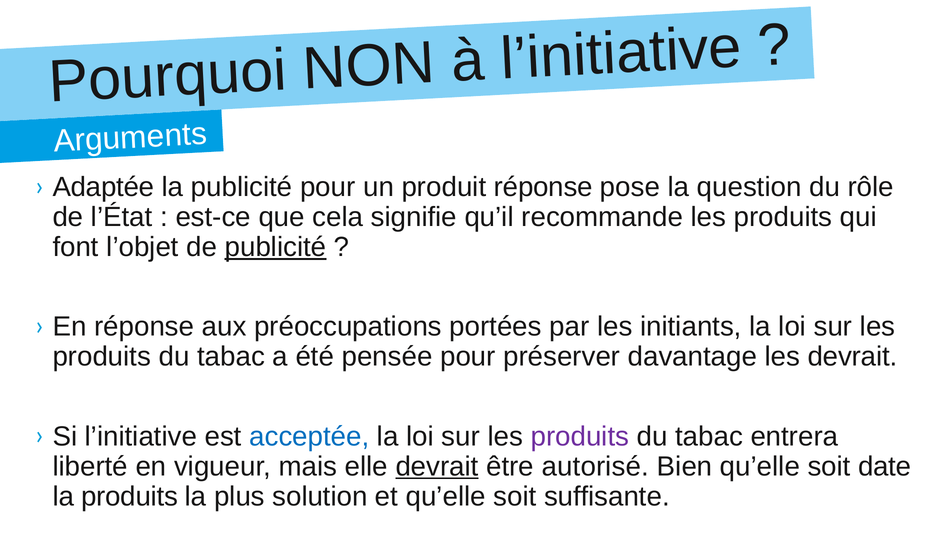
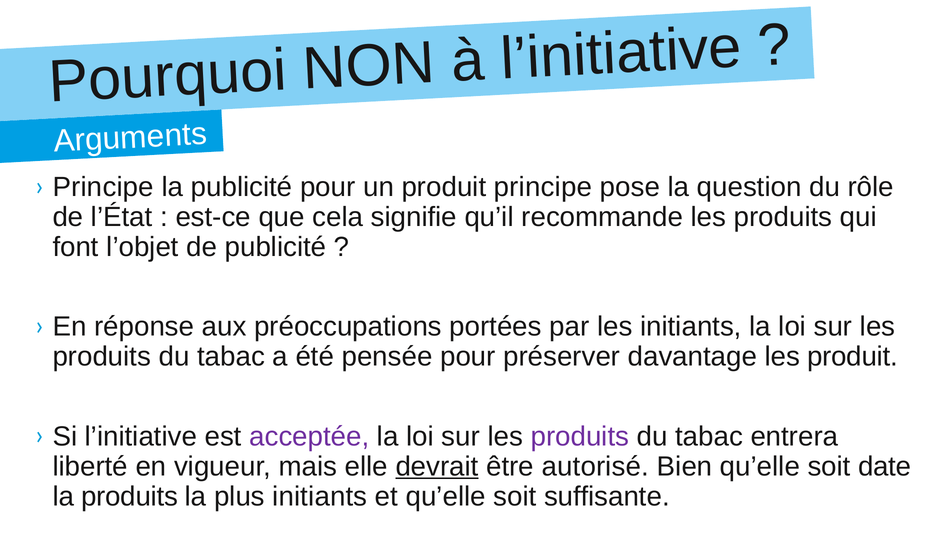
Adaptée at (103, 187): Adaptée -> Principe
produit réponse: réponse -> principe
publicité at (276, 247) underline: present -> none
les devrait: devrait -> produit
acceptée colour: blue -> purple
plus solution: solution -> initiants
